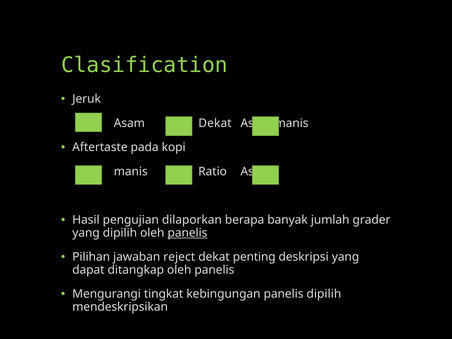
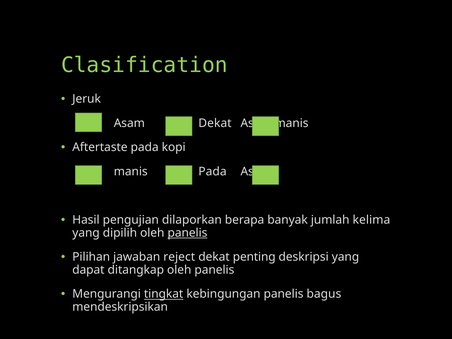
manis Ratio: Ratio -> Pada
grader: grader -> kelima
tingkat underline: none -> present
panelis dipilih: dipilih -> bagus
